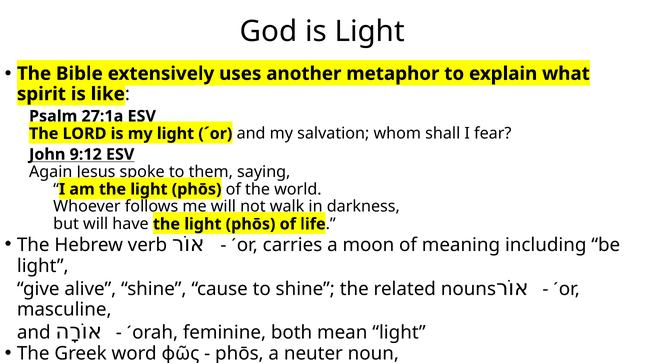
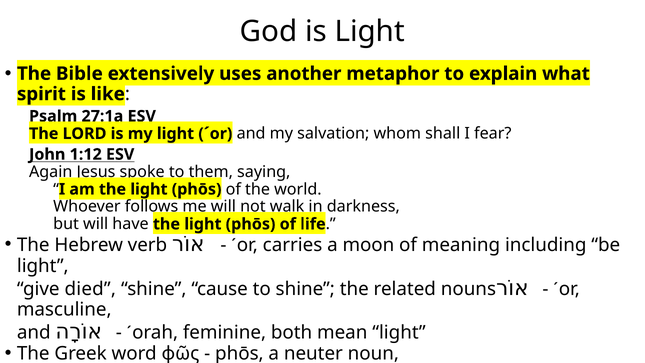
9:12: 9:12 -> 1:12
alive: alive -> died
